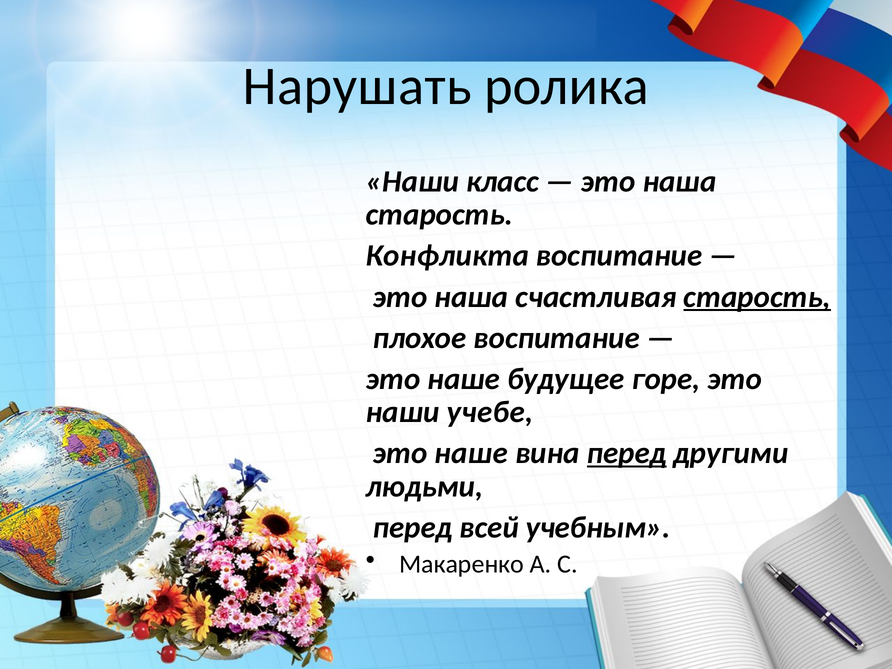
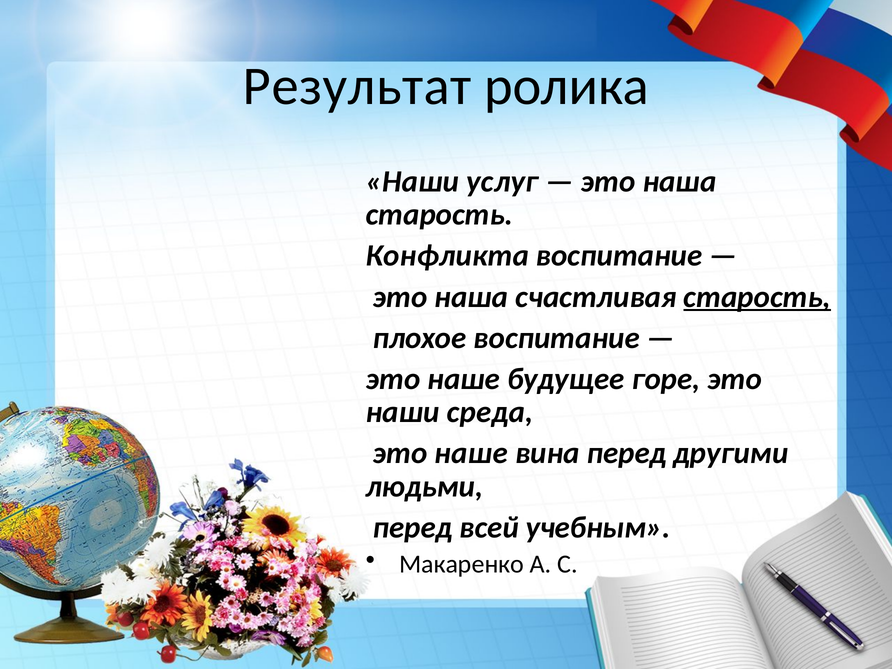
Нарушать: Нарушать -> Результат
класс: класс -> услуг
учебе: учебе -> среда
перед at (627, 453) underline: present -> none
